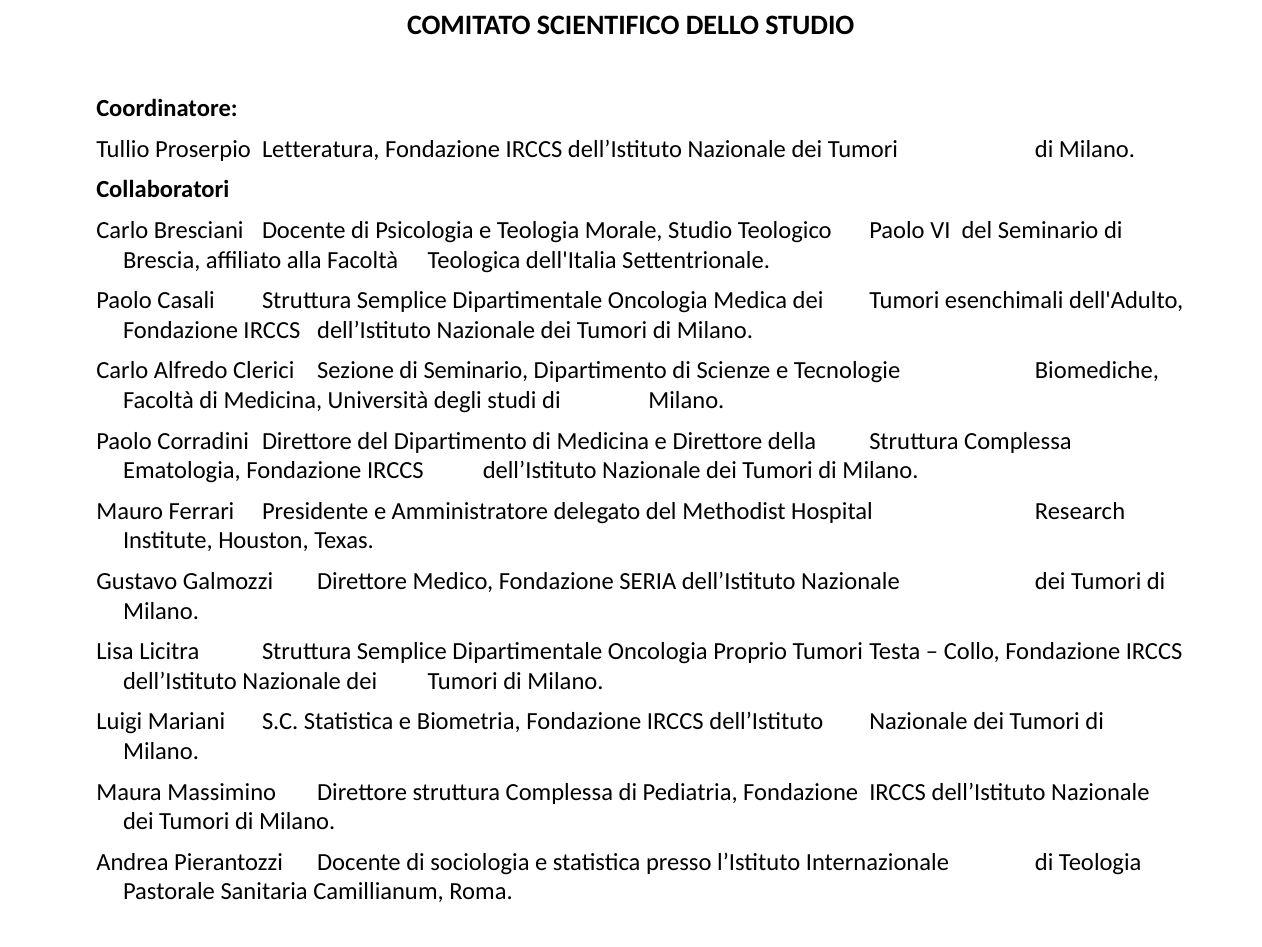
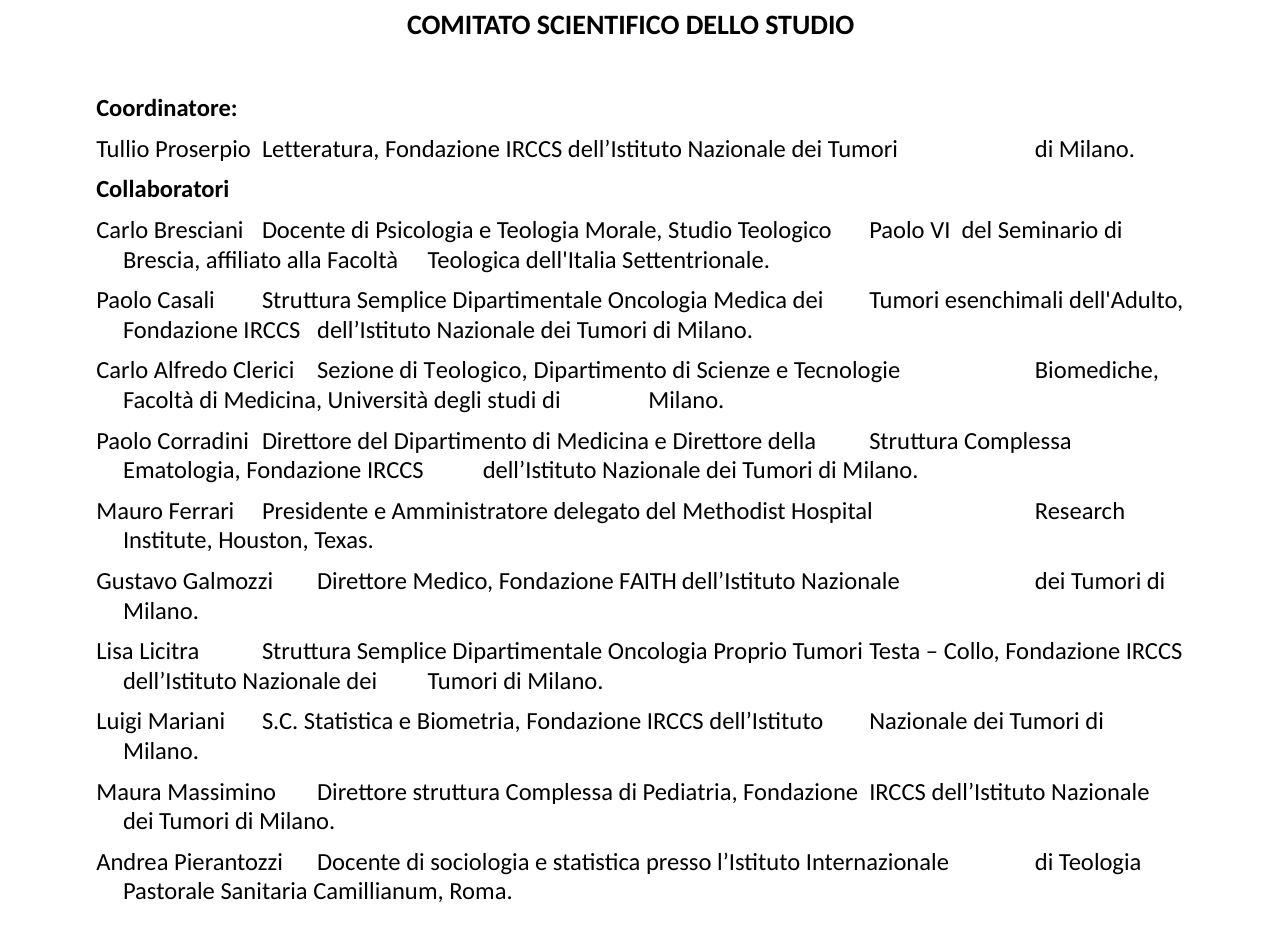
di Seminario: Seminario -> Teologico
SERIA: SERIA -> FAITH
